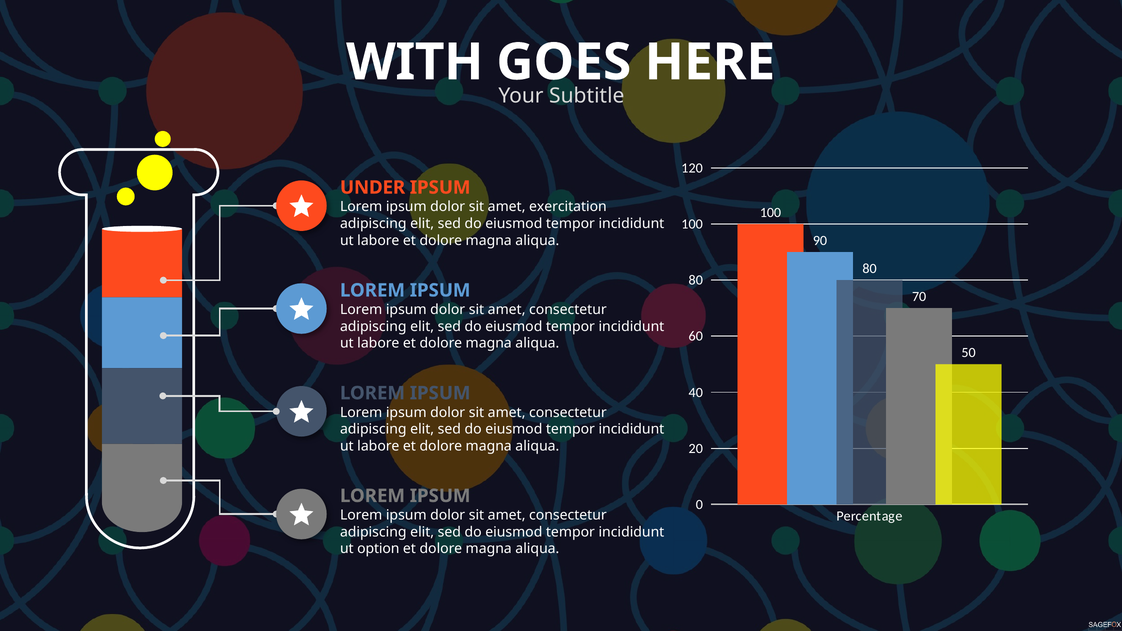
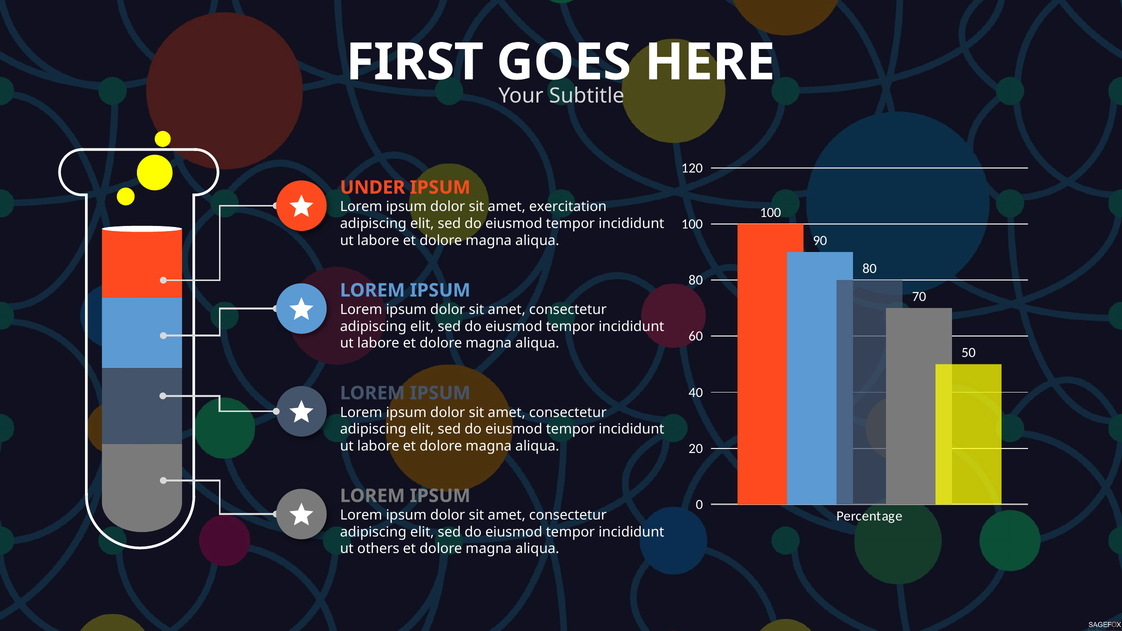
WITH: WITH -> FIRST
option: option -> others
